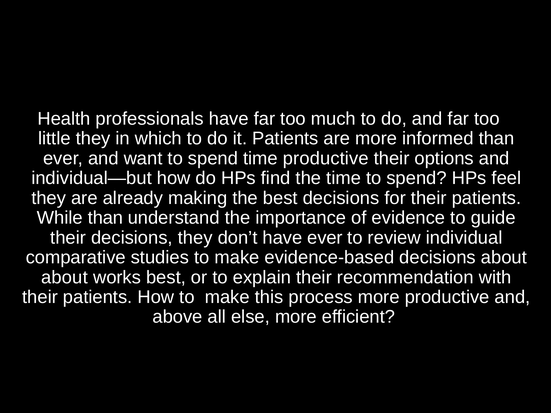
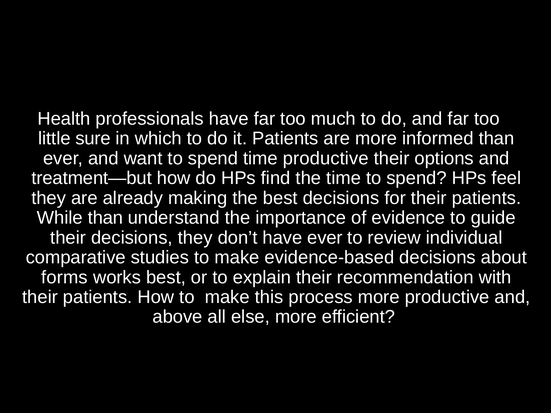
little they: they -> sure
individual—but: individual—but -> treatment—but
about at (64, 277): about -> forms
